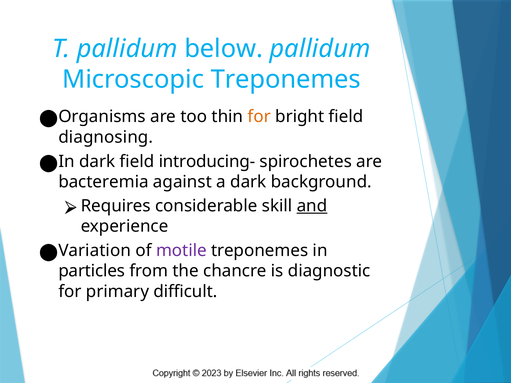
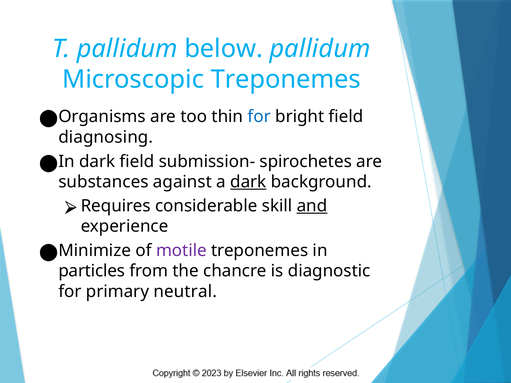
for at (259, 117) colour: orange -> blue
introducing-: introducing- -> submission-
bacteremia: bacteremia -> substances
dark at (248, 182) underline: none -> present
Variation: Variation -> Minimize
difficult: difficult -> neutral
